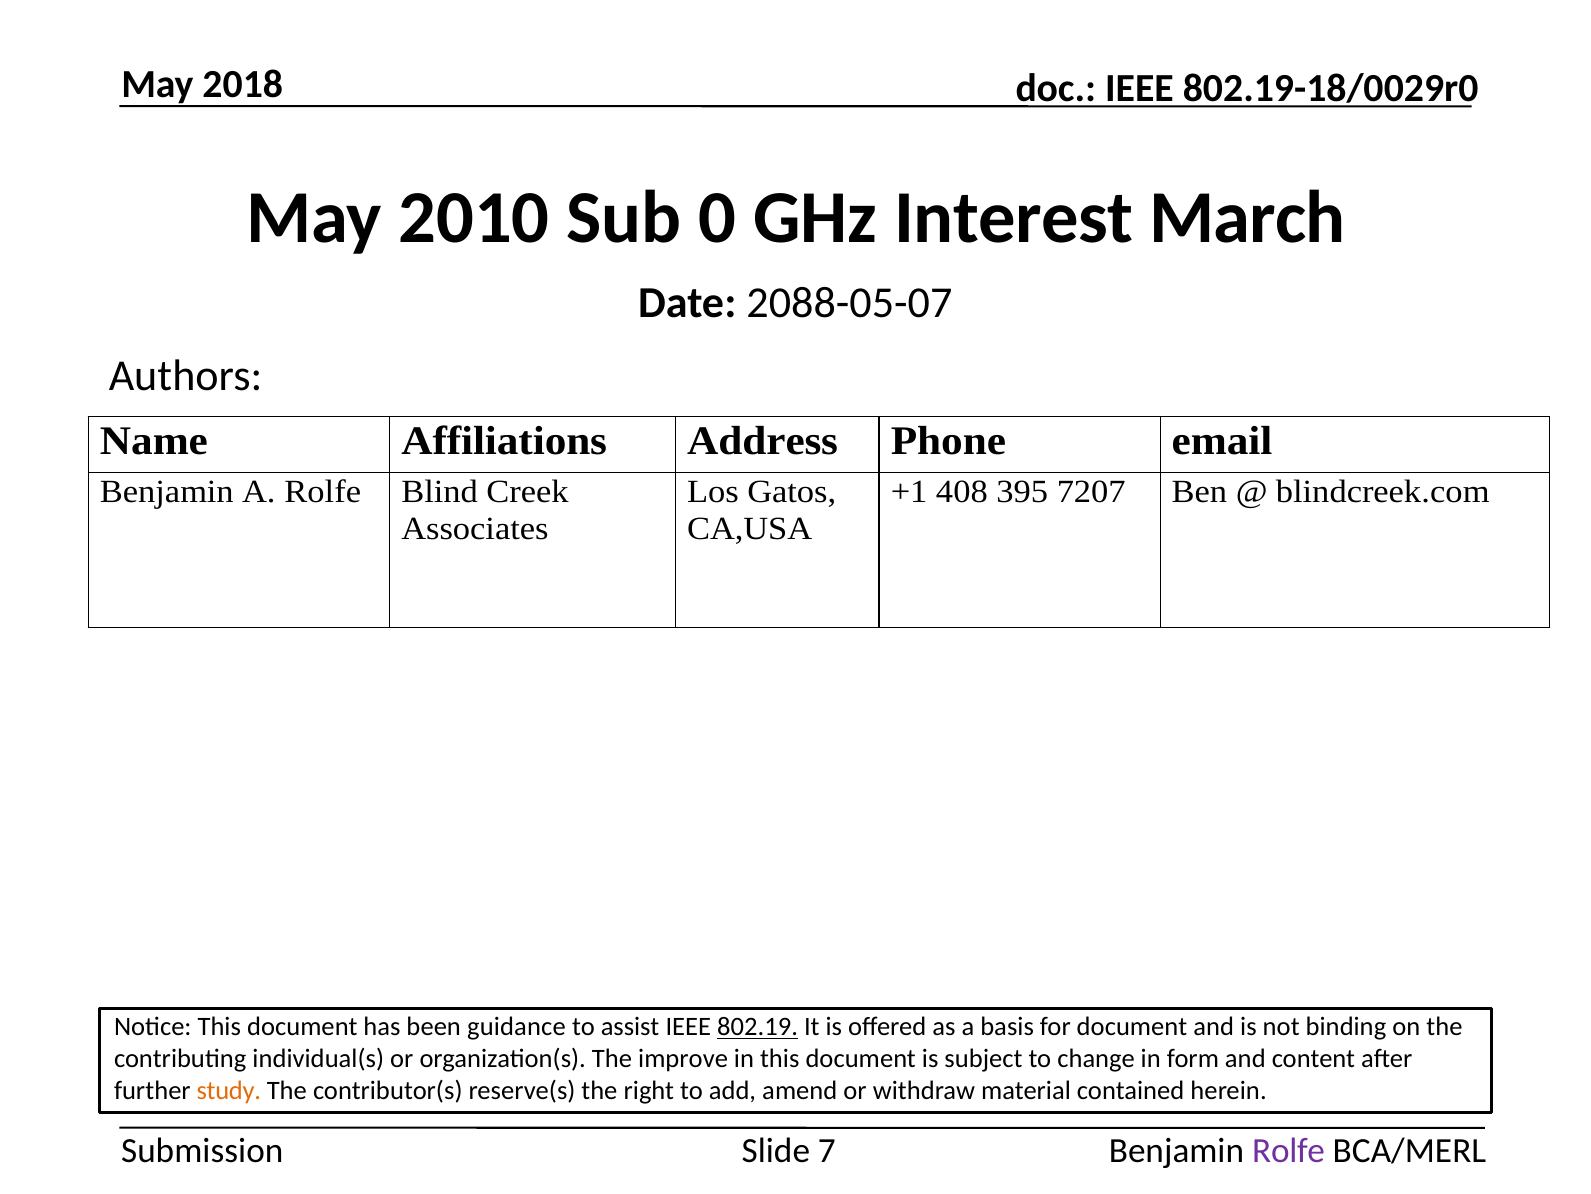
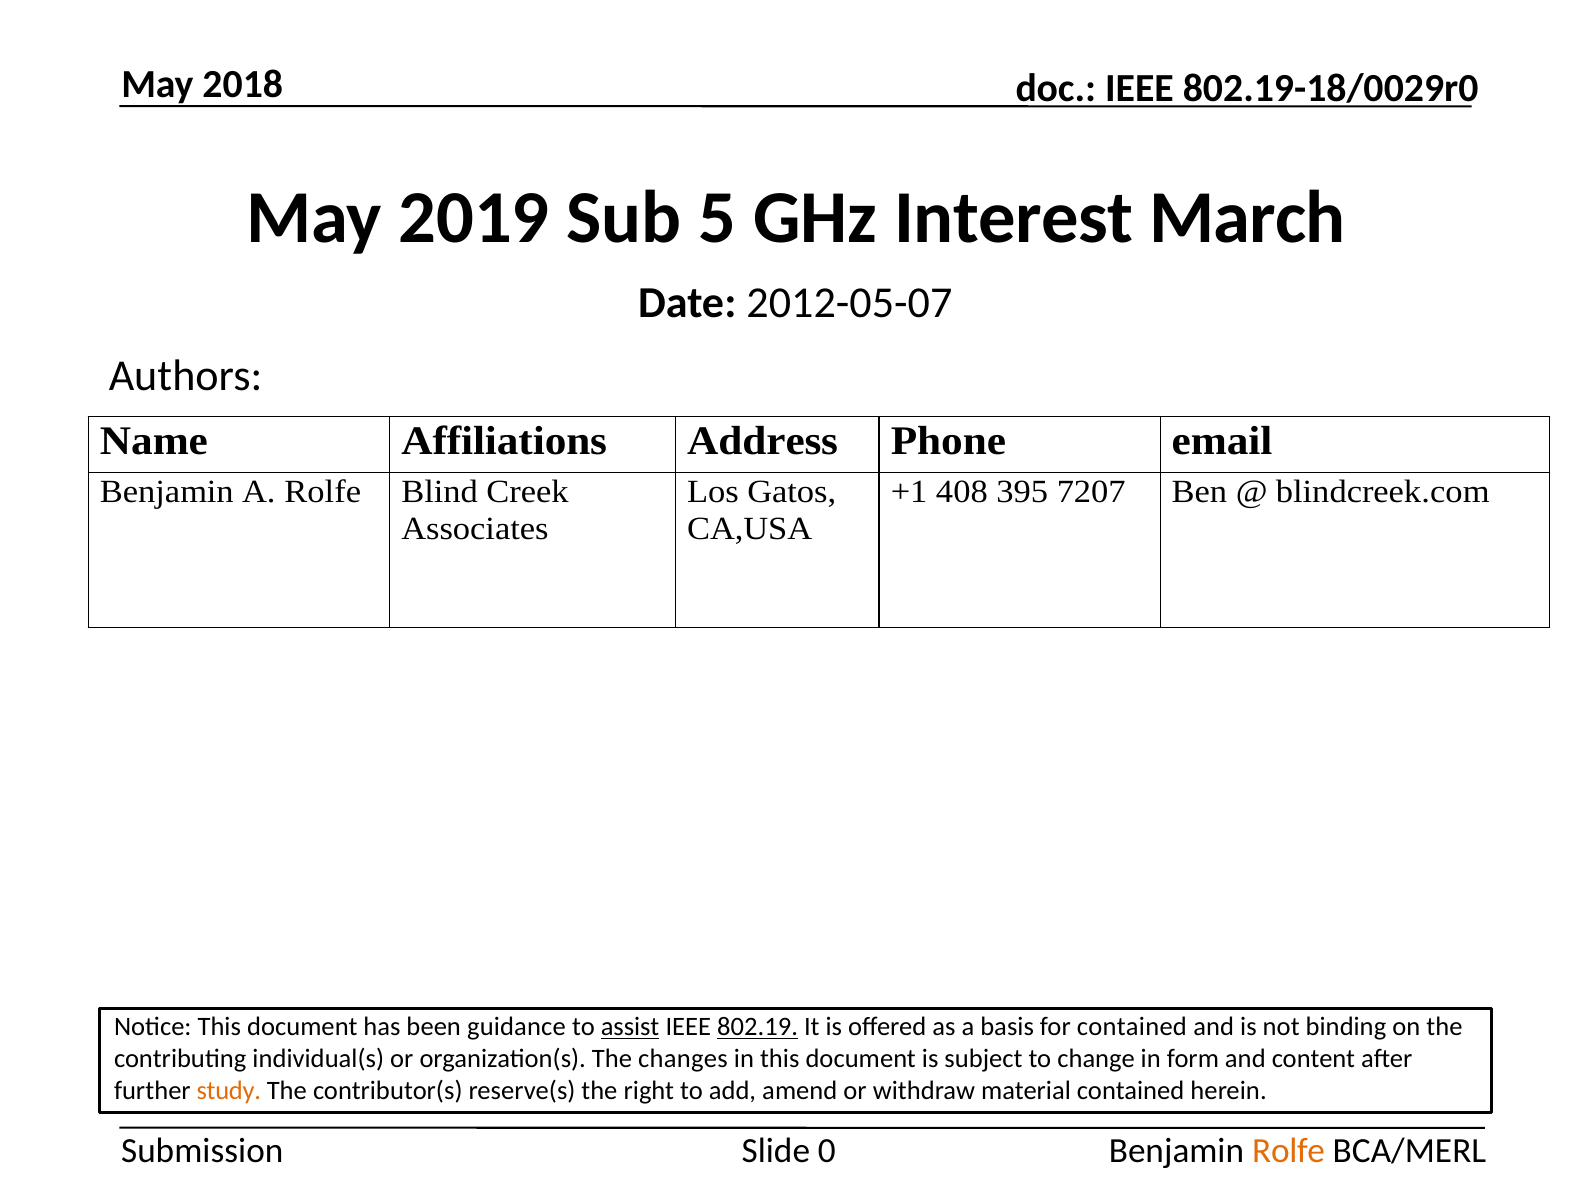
2010: 2010 -> 2019
0: 0 -> 5
2088-05-07: 2088-05-07 -> 2012-05-07
assist underline: none -> present
for document: document -> contained
improve: improve -> changes
7: 7 -> 0
Rolfe at (1289, 1150) colour: purple -> orange
